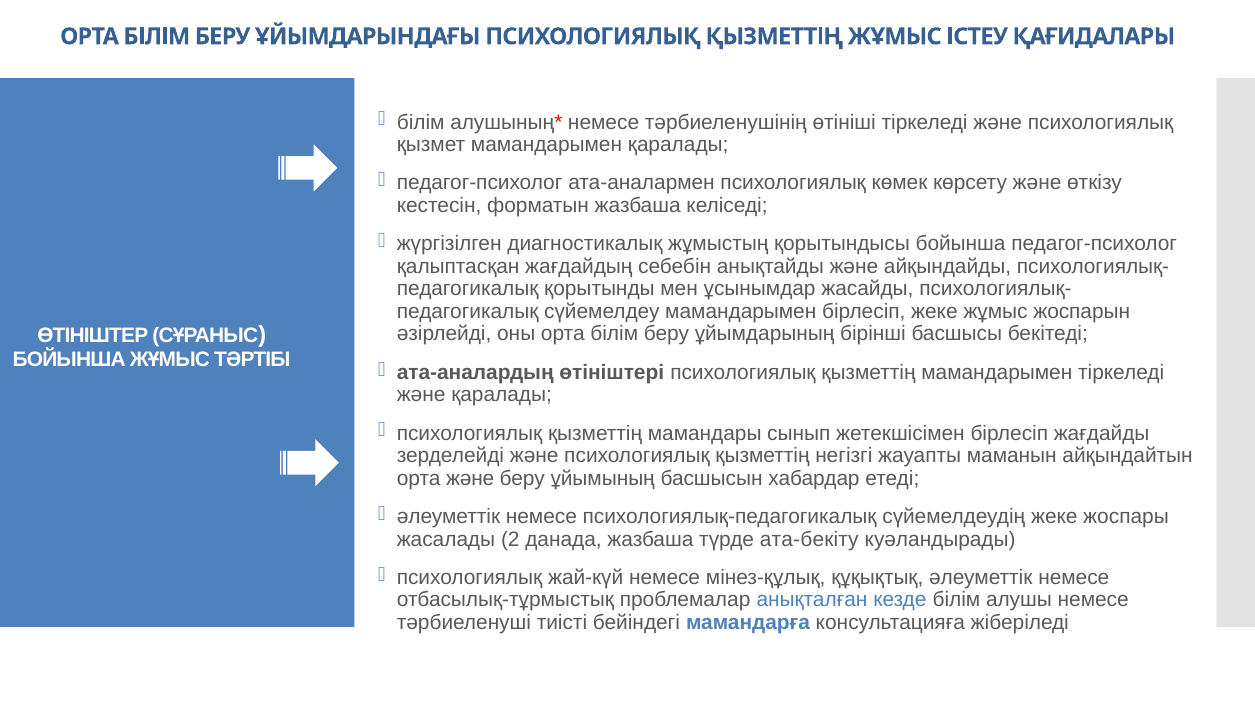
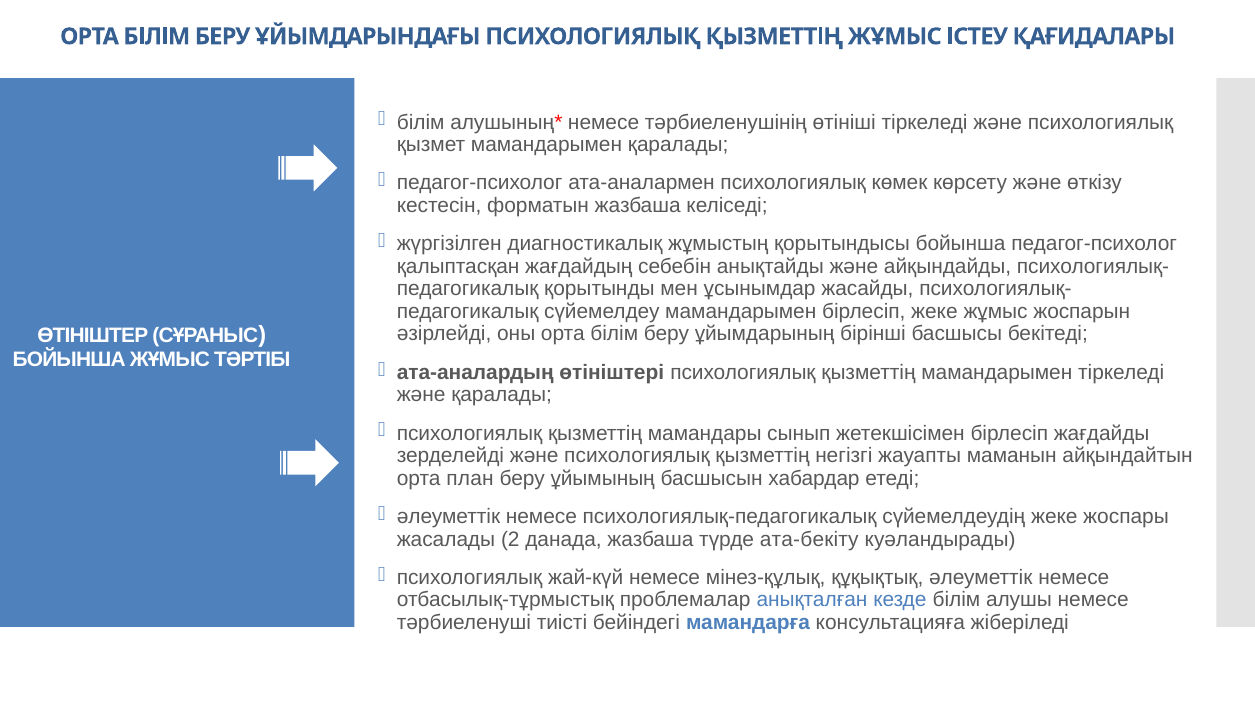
орта және: және -> план
